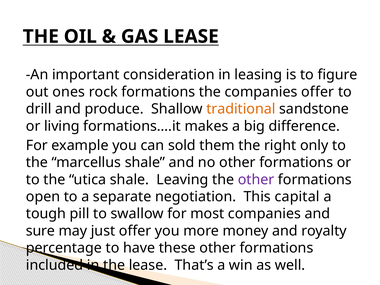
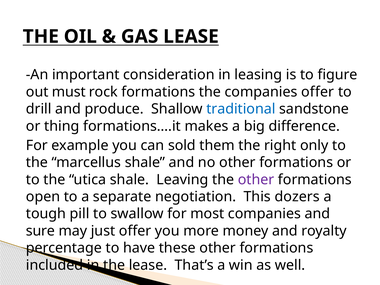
ones: ones -> must
traditional colour: orange -> blue
living: living -> thing
capital: capital -> dozers
